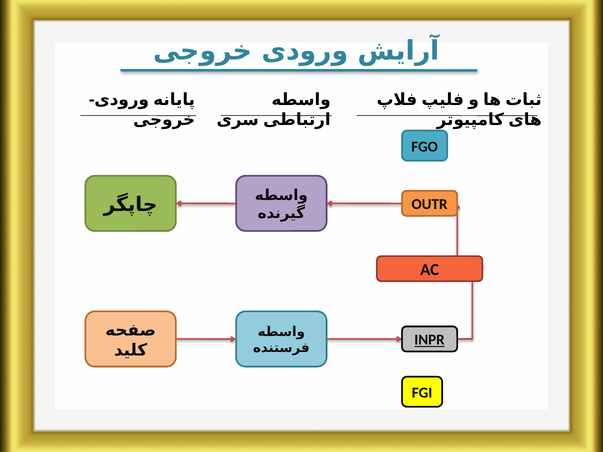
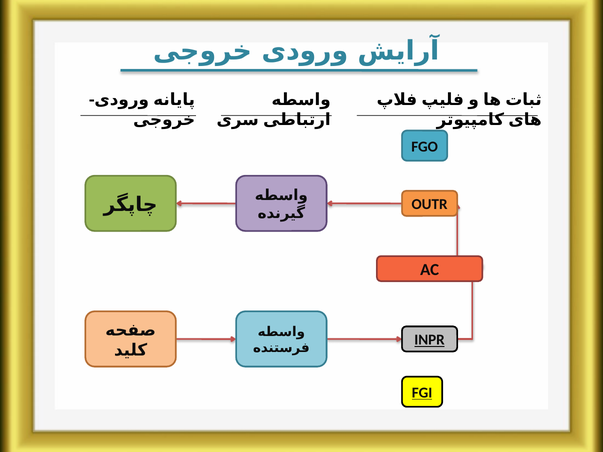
FGI underline: none -> present
